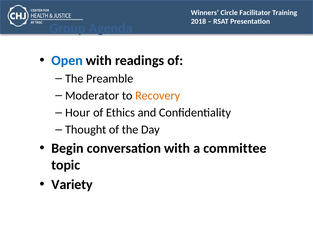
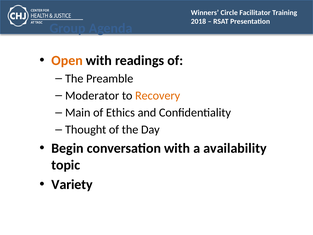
Open colour: blue -> orange
Hour: Hour -> Main
committee: committee -> availability
